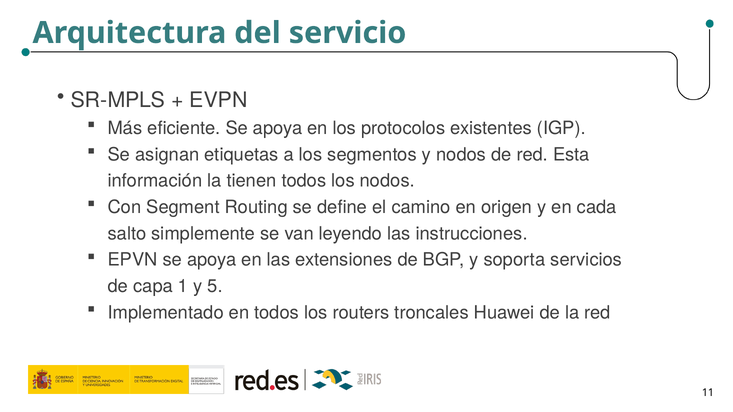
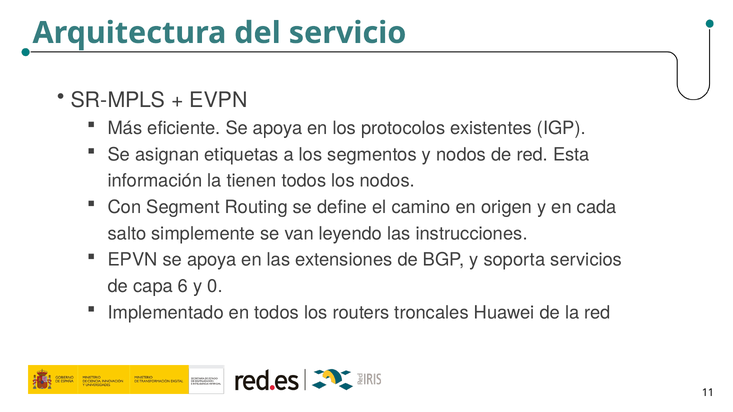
1: 1 -> 6
5: 5 -> 0
